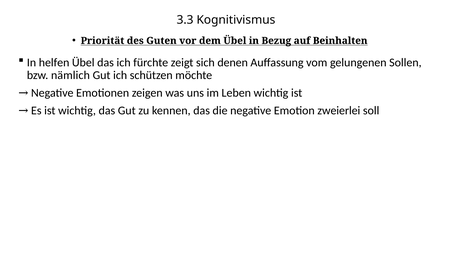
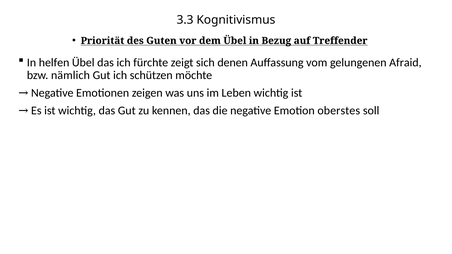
Beinhalten: Beinhalten -> Treffender
Sollen: Sollen -> Afraid
zweierlei: zweierlei -> oberstes
